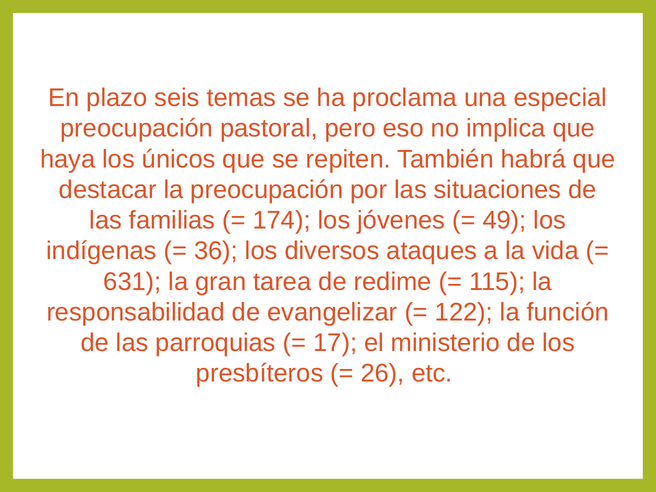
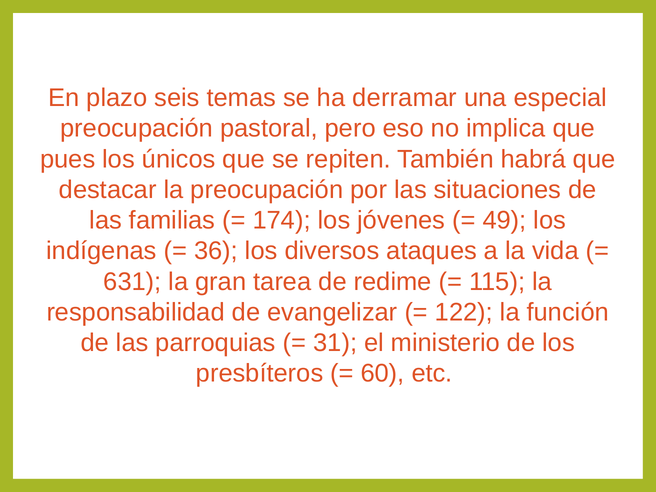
proclama: proclama -> derramar
haya: haya -> pues
17: 17 -> 31
26: 26 -> 60
